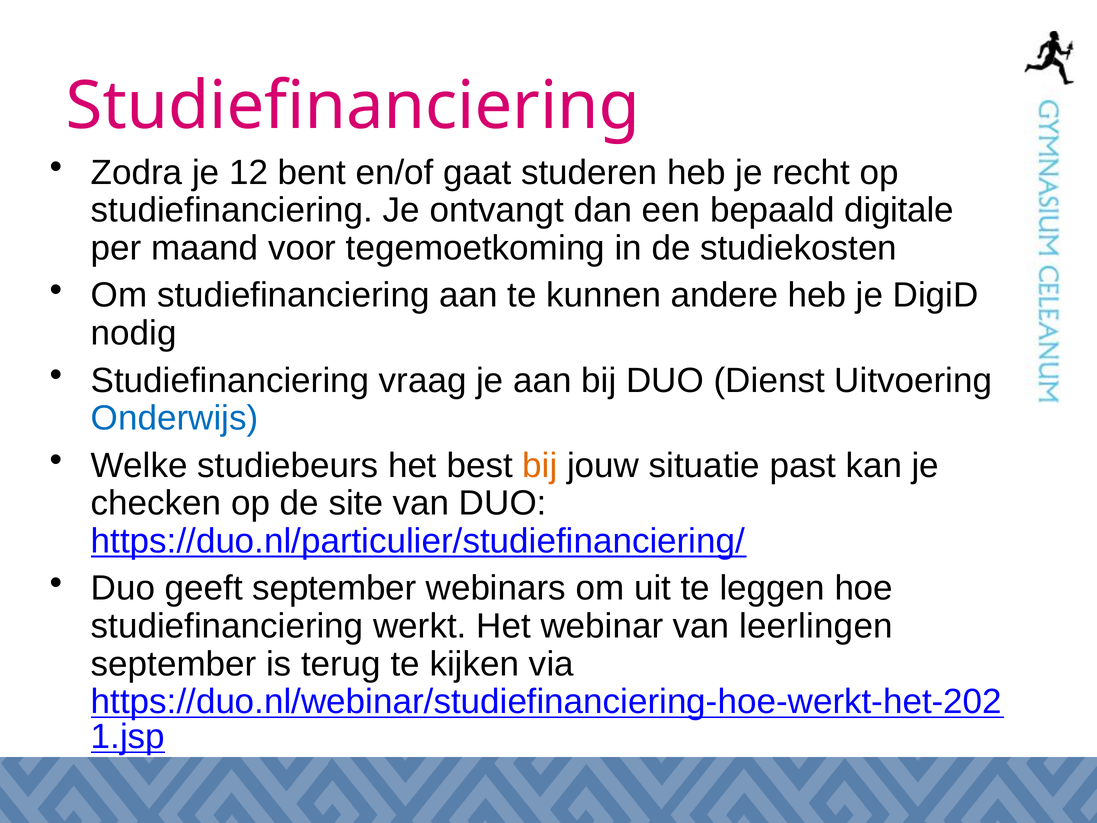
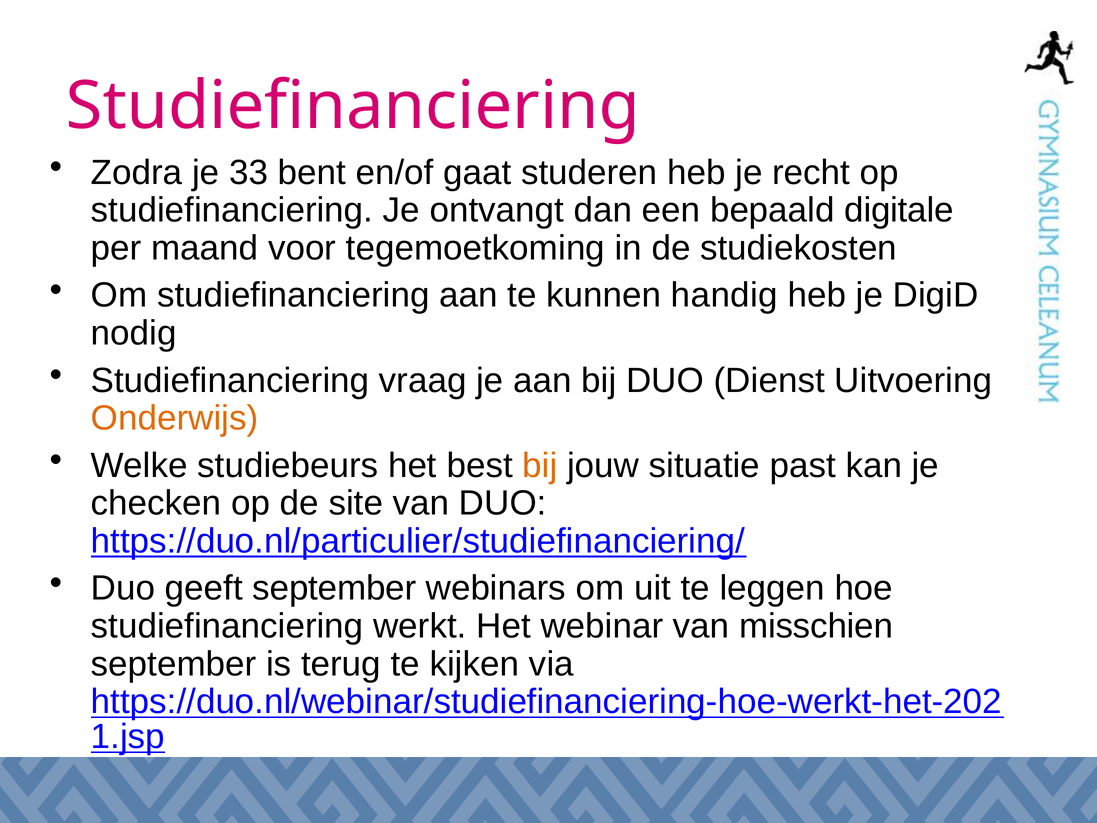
12: 12 -> 33
andere: andere -> handig
Onderwijs colour: blue -> orange
leerlingen: leerlingen -> misschien
